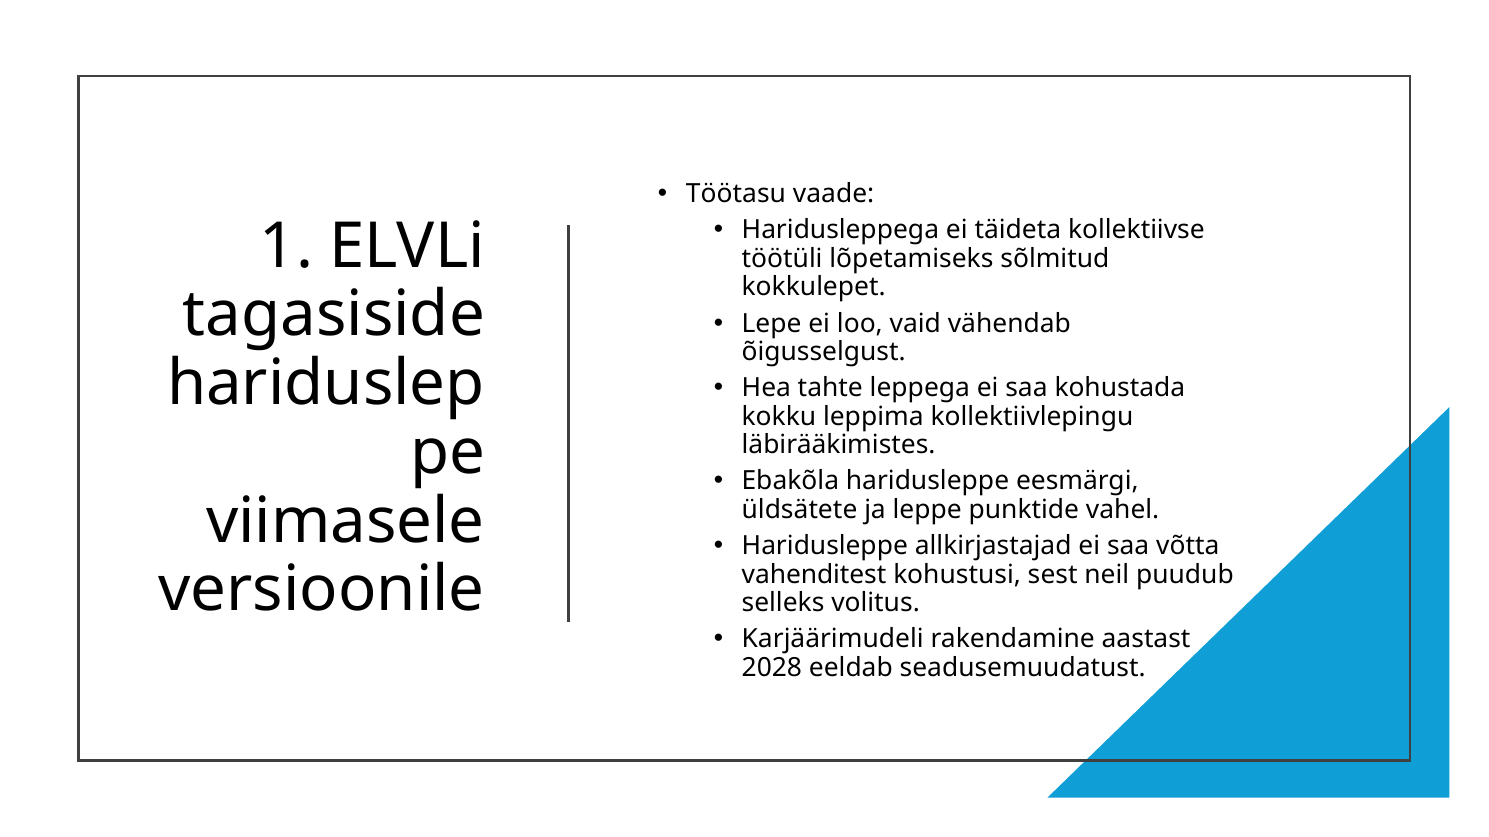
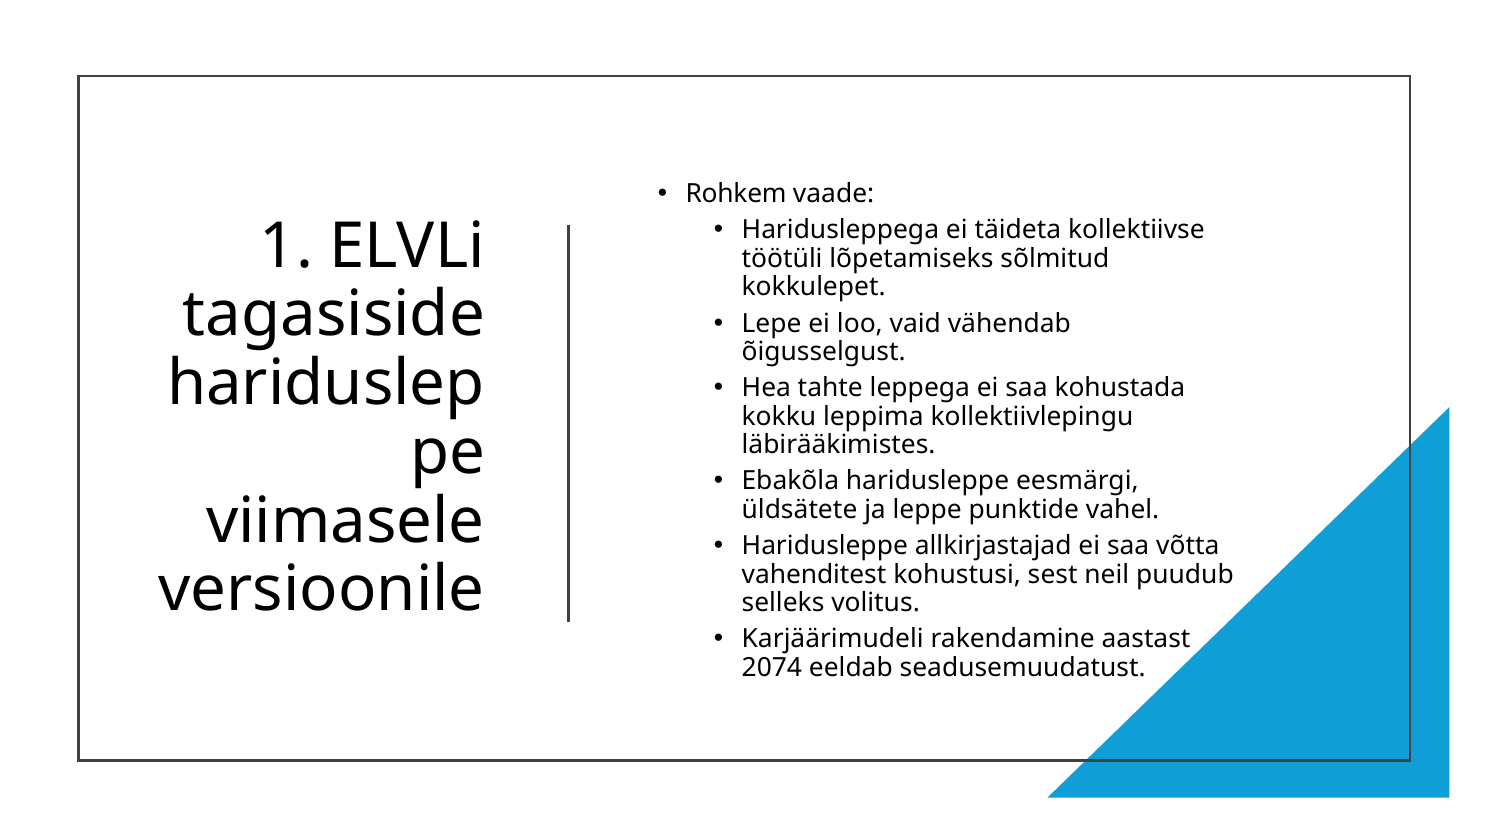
Töötasu: Töötasu -> Rohkem
2028: 2028 -> 2074
